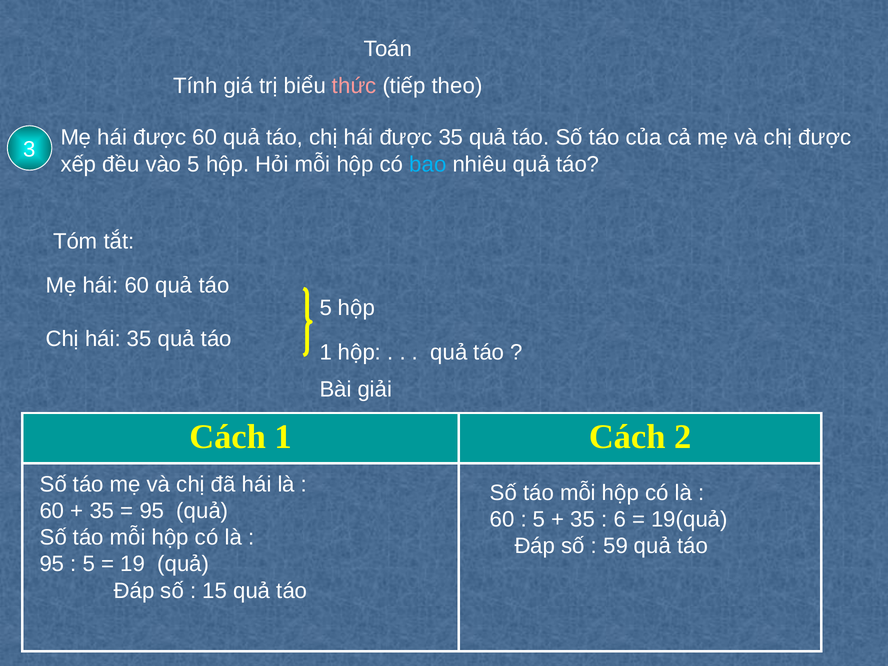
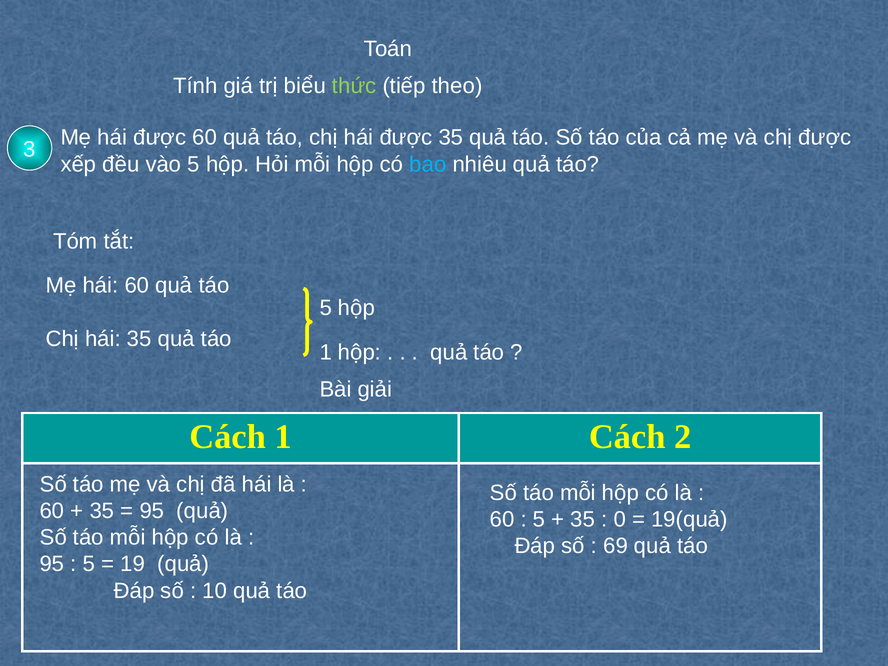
thức colour: pink -> light green
6: 6 -> 0
59: 59 -> 69
15: 15 -> 10
